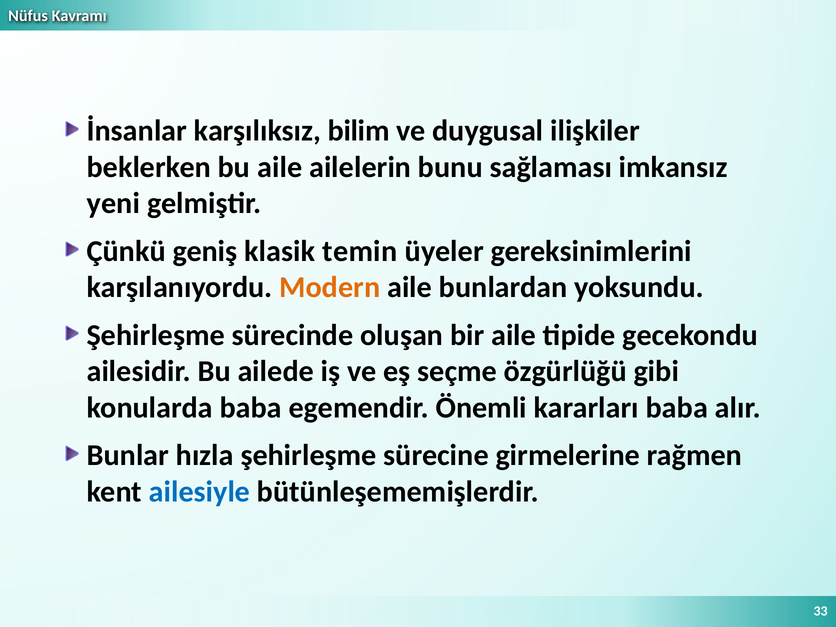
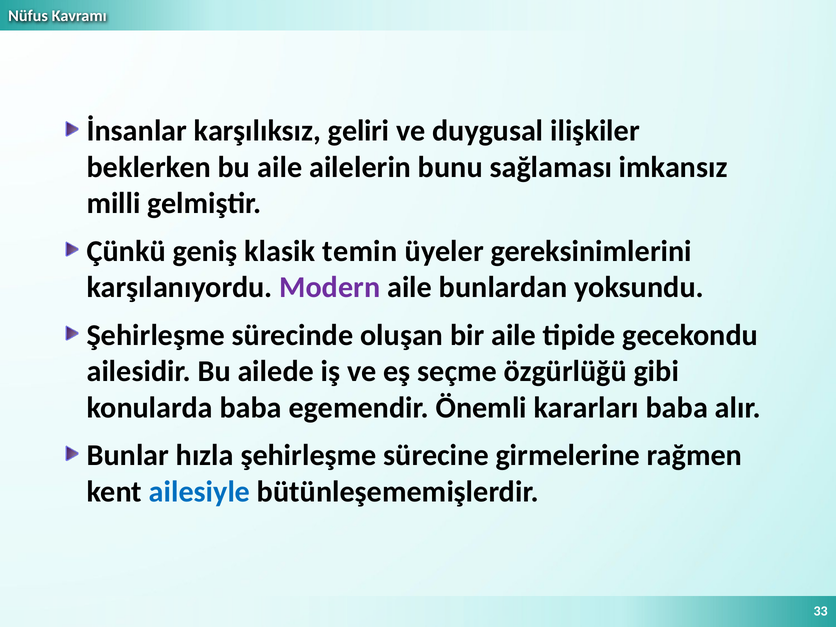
bilim: bilim -> geliri
yeni: yeni -> milli
Modern colour: orange -> purple
